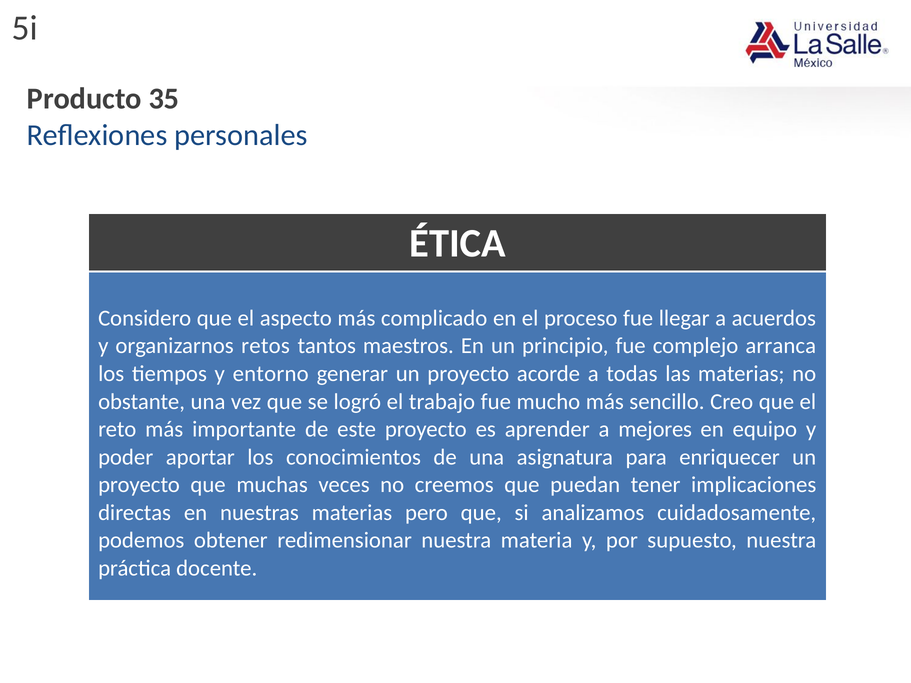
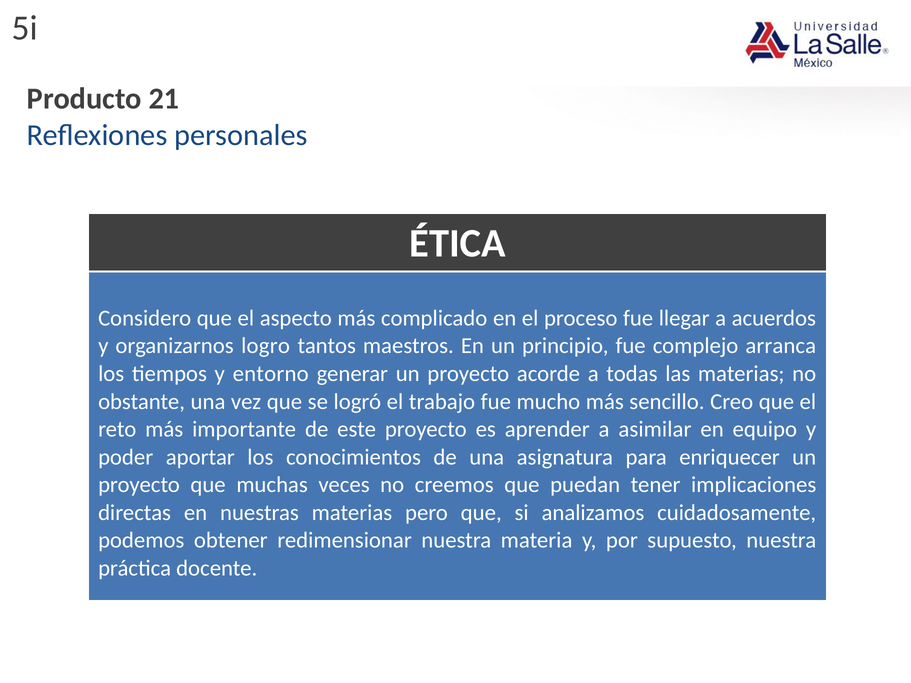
35: 35 -> 21
retos: retos -> logro
mejores: mejores -> asimilar
